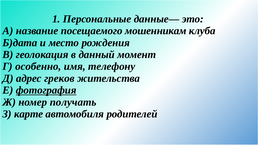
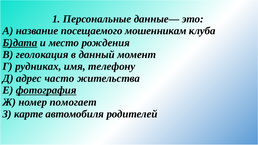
Б)дата underline: none -> present
особенно: особенно -> рудниках
греков: греков -> часто
получать: получать -> помогает
